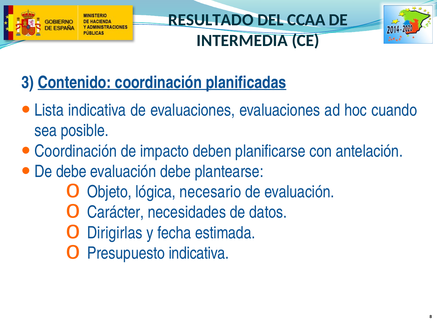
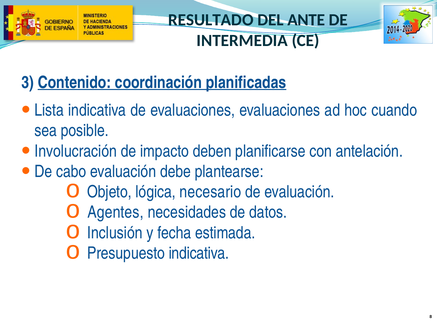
CCAA: CCAA -> ANTE
Coordinación at (76, 151): Coordinación -> Involucración
De debe: debe -> cabo
Carácter: Carácter -> Agentes
Dirigirlas: Dirigirlas -> Inclusión
